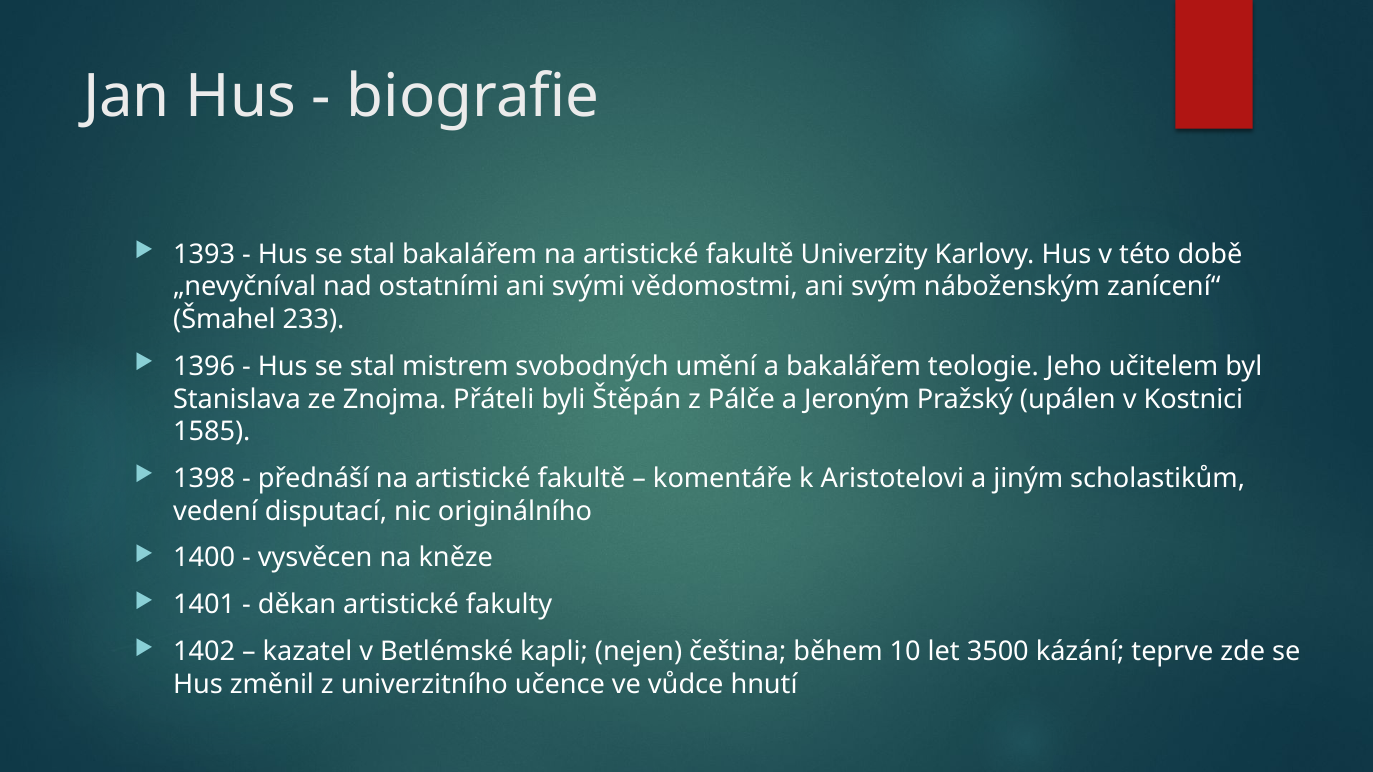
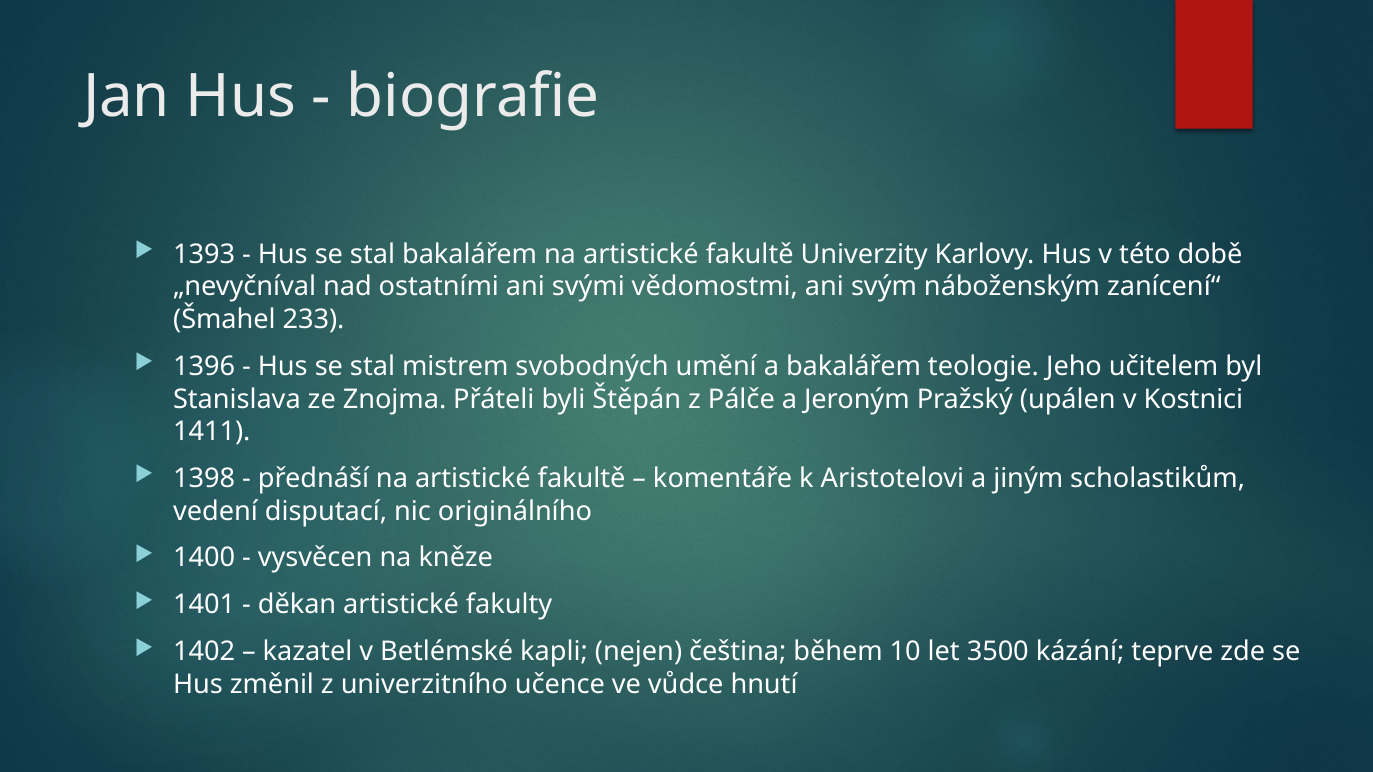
1585: 1585 -> 1411
